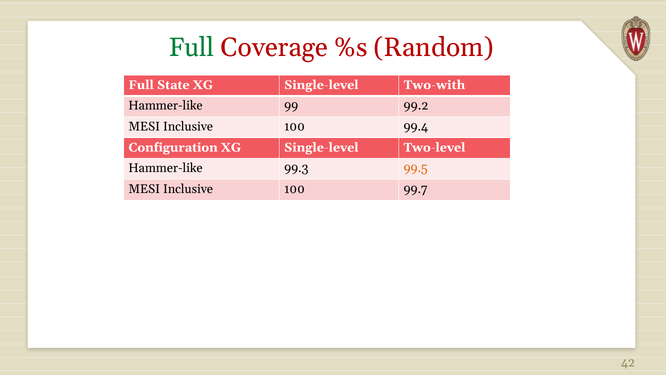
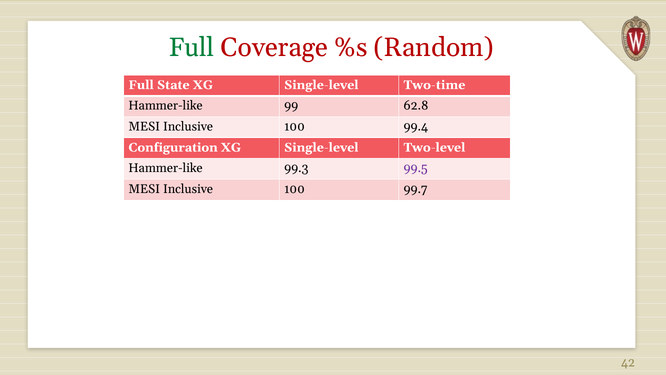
Two-with: Two-with -> Two-time
99.2: 99.2 -> 62.8
99.5 colour: orange -> purple
